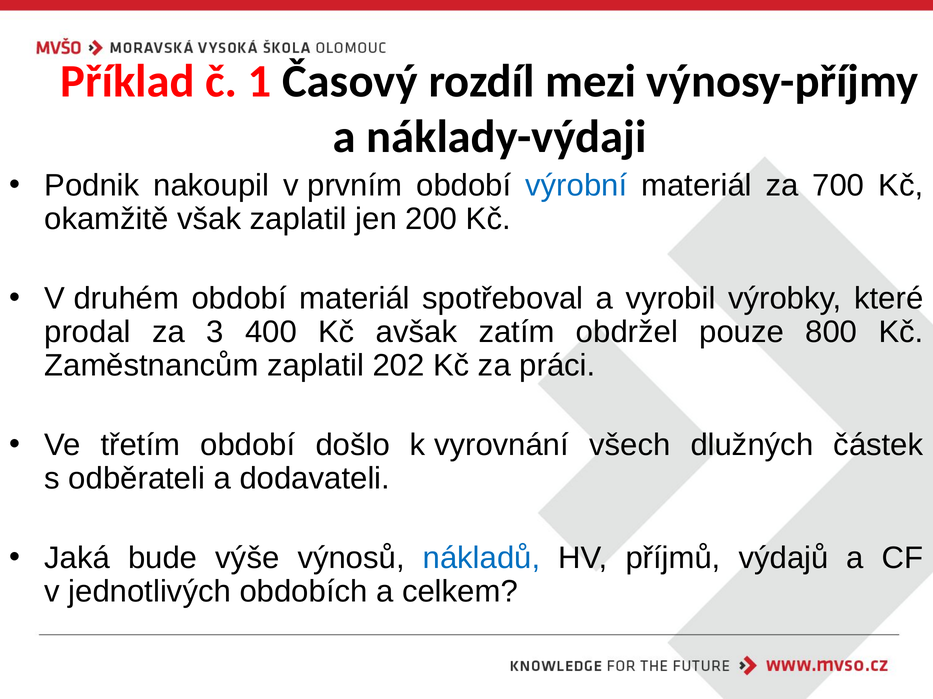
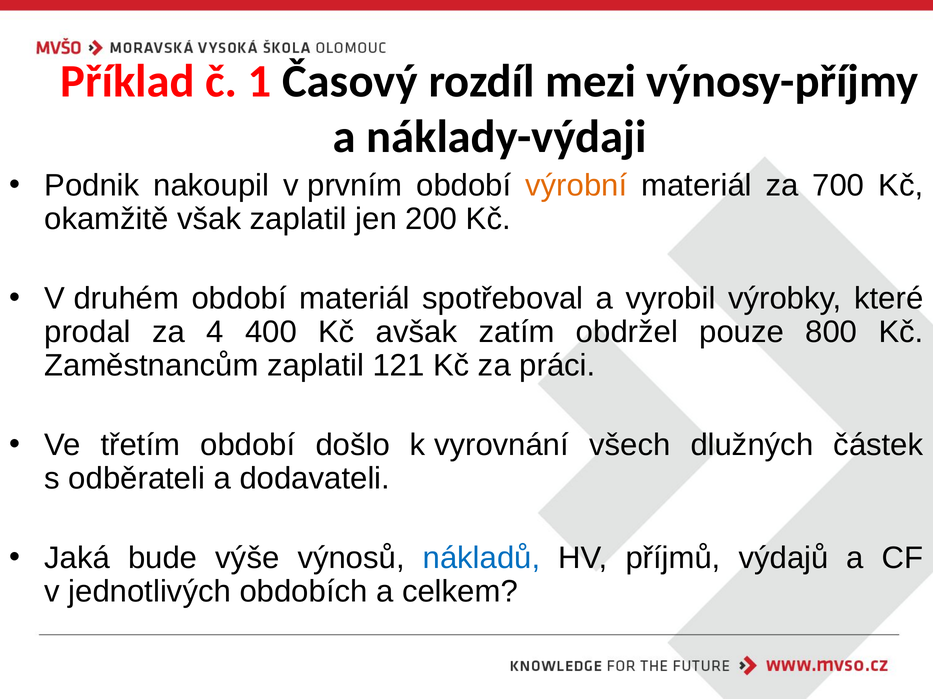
výrobní colour: blue -> orange
3: 3 -> 4
202: 202 -> 121
